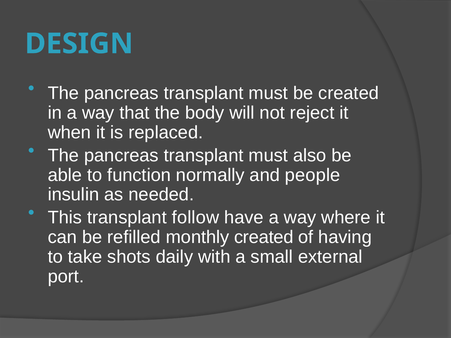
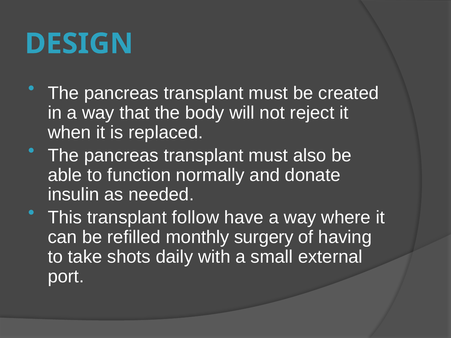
people: people -> donate
monthly created: created -> surgery
